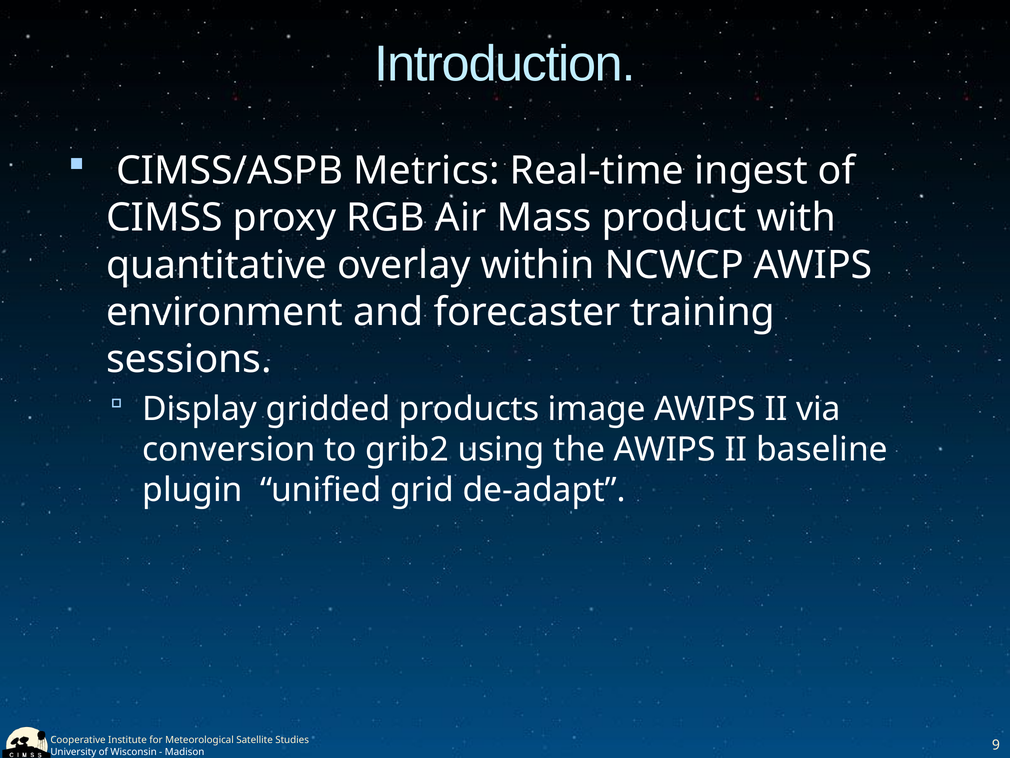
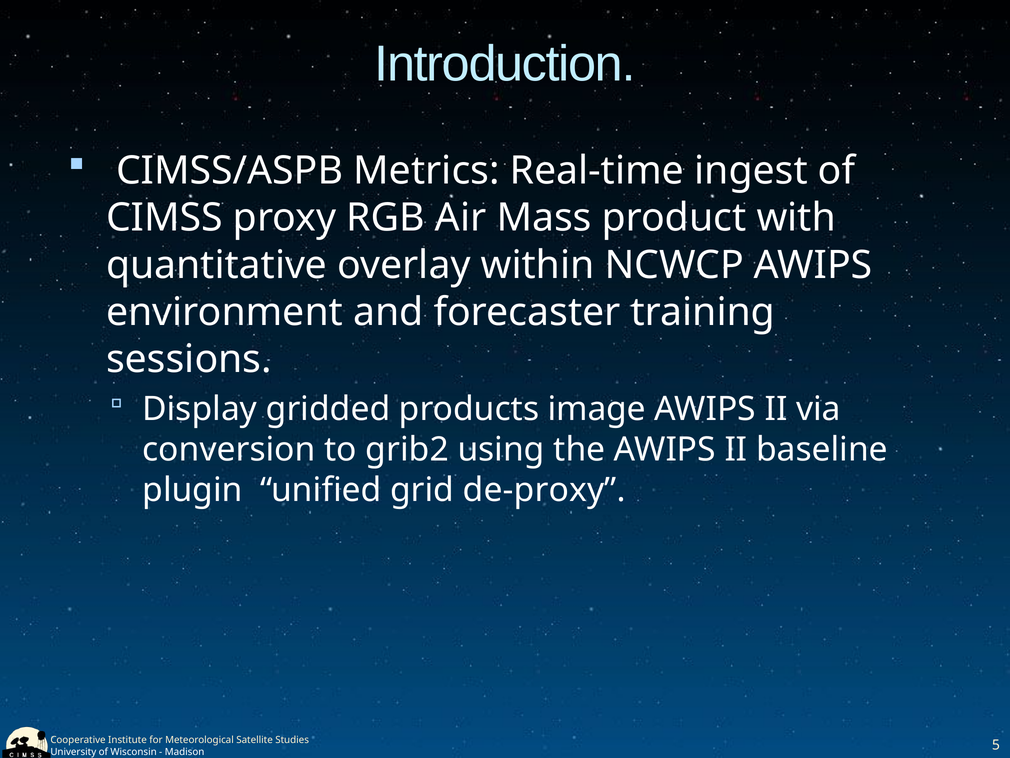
de-adapt: de-adapt -> de-proxy
9: 9 -> 5
